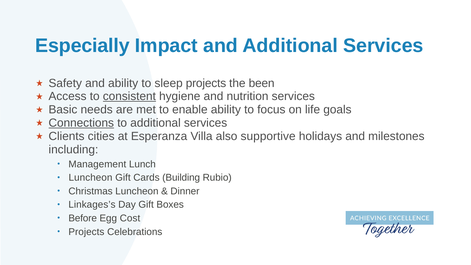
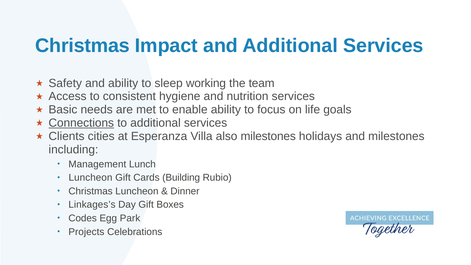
Especially at (83, 46): Especially -> Christmas
sleep projects: projects -> working
been: been -> team
consistent underline: present -> none
also supportive: supportive -> milestones
Before: Before -> Codes
Cost: Cost -> Park
